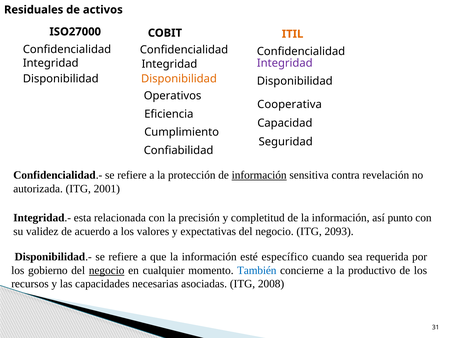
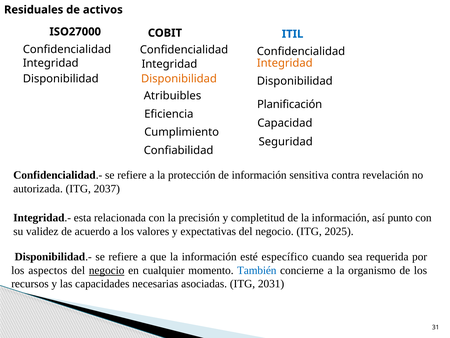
ITIL colour: orange -> blue
Integridad at (285, 63) colour: purple -> orange
Operativos: Operativos -> Atribuibles
Cooperativa: Cooperativa -> Planificación
información at (259, 175) underline: present -> none
2001: 2001 -> 2037
2093: 2093 -> 2025
gobierno: gobierno -> aspectos
productivo: productivo -> organismo
2008: 2008 -> 2031
